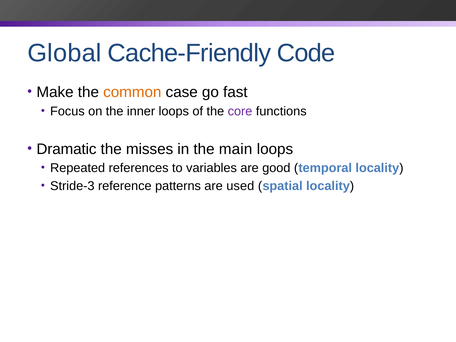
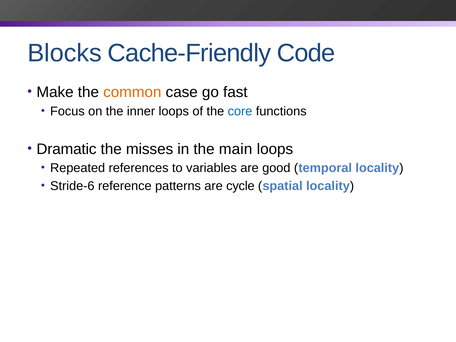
Global: Global -> Blocks
core colour: purple -> blue
Stride-3: Stride-3 -> Stride-6
used: used -> cycle
